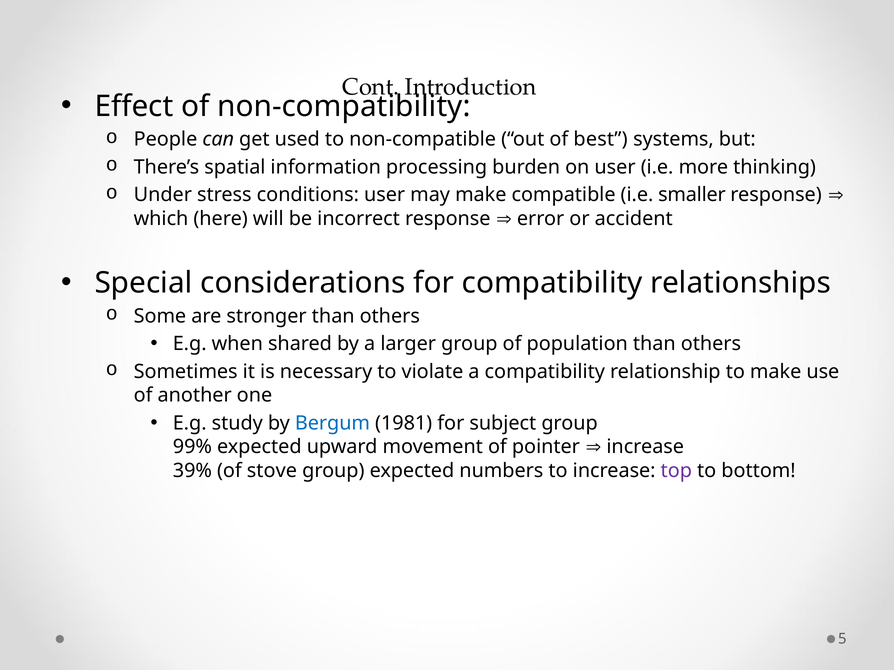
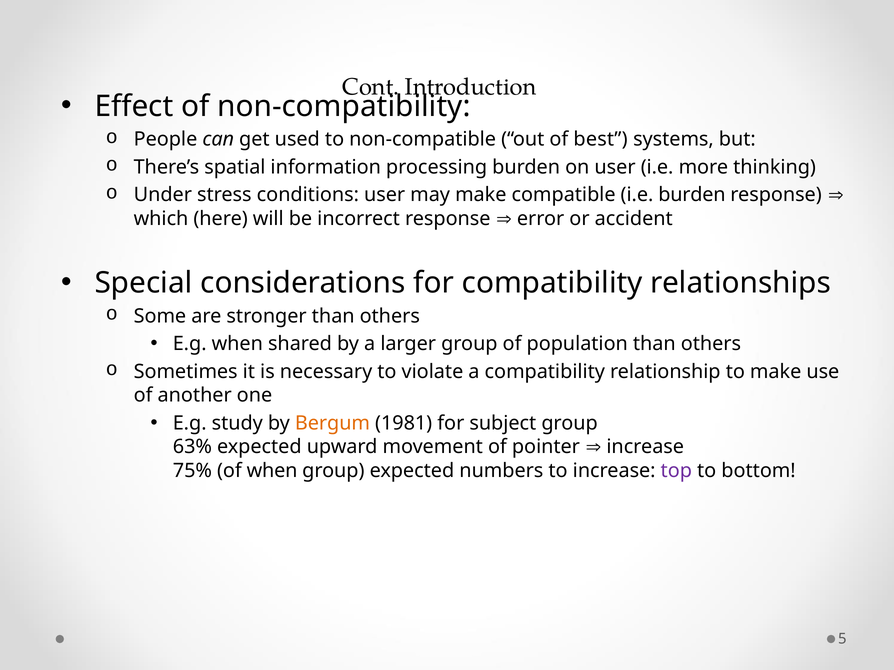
i.e smaller: smaller -> burden
Bergum colour: blue -> orange
99%: 99% -> 63%
39%: 39% -> 75%
of stove: stove -> when
